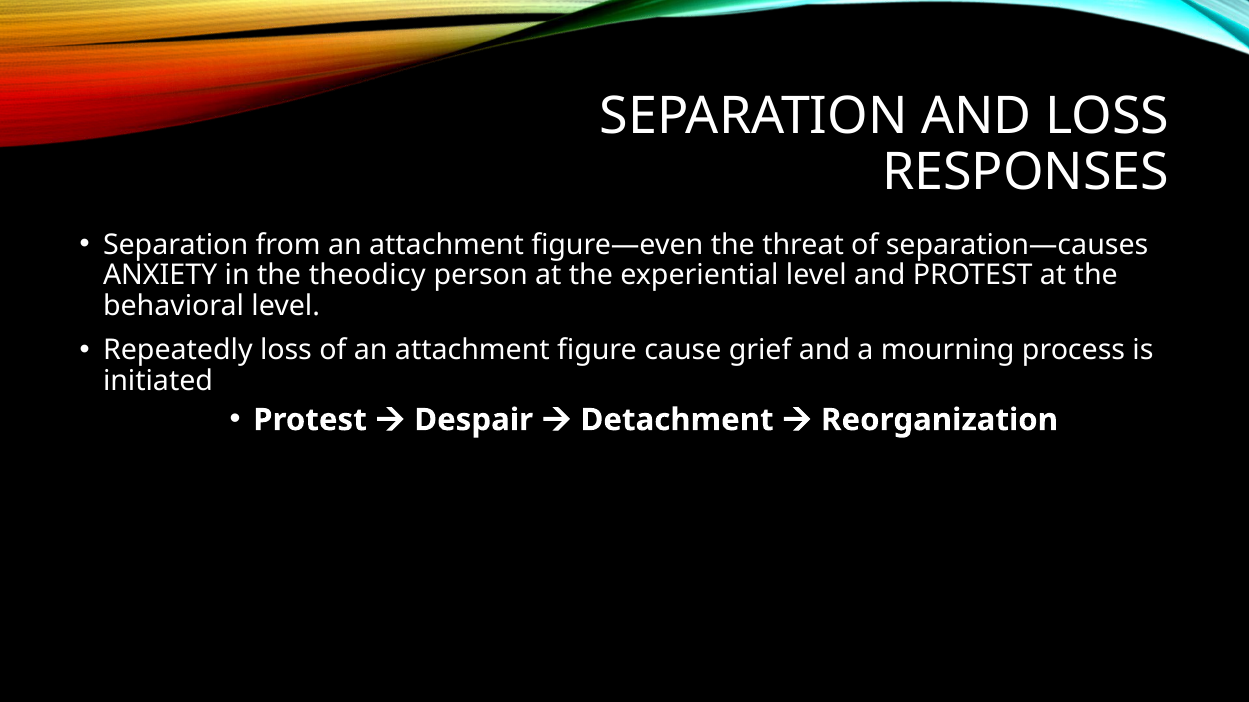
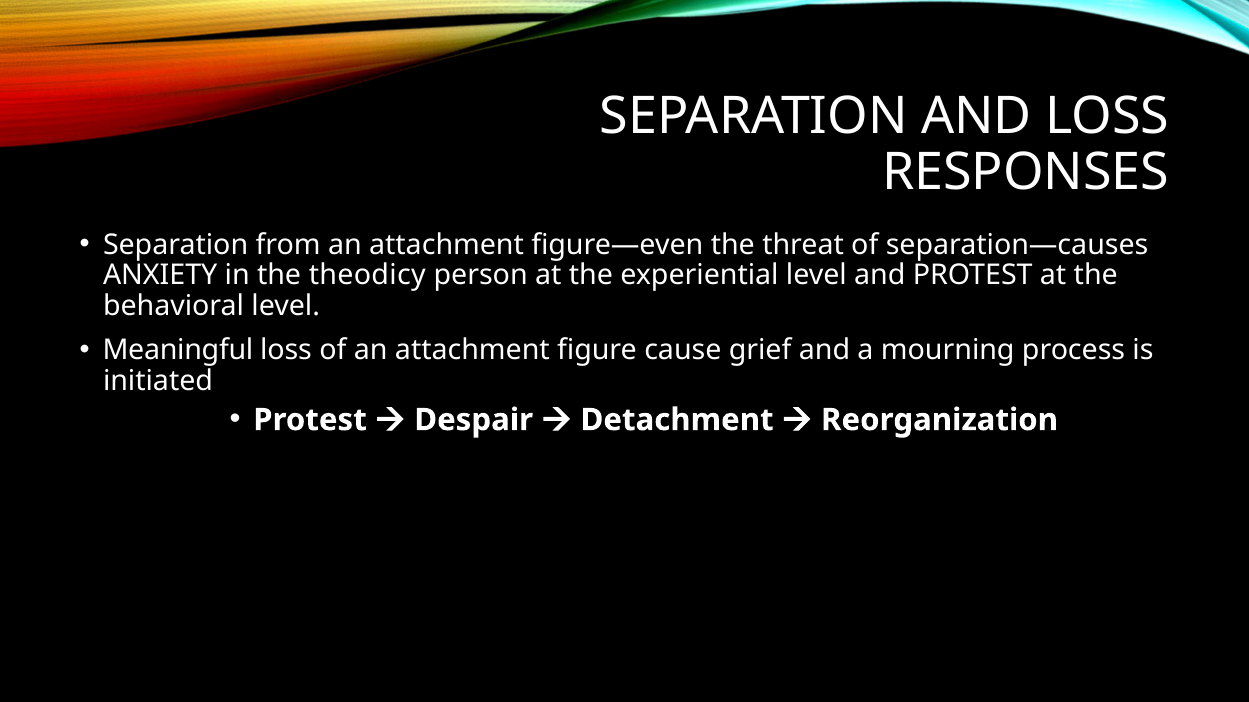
Repeatedly: Repeatedly -> Meaningful
